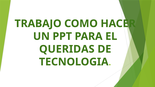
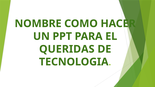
TRABAJO: TRABAJO -> NOMBRE
